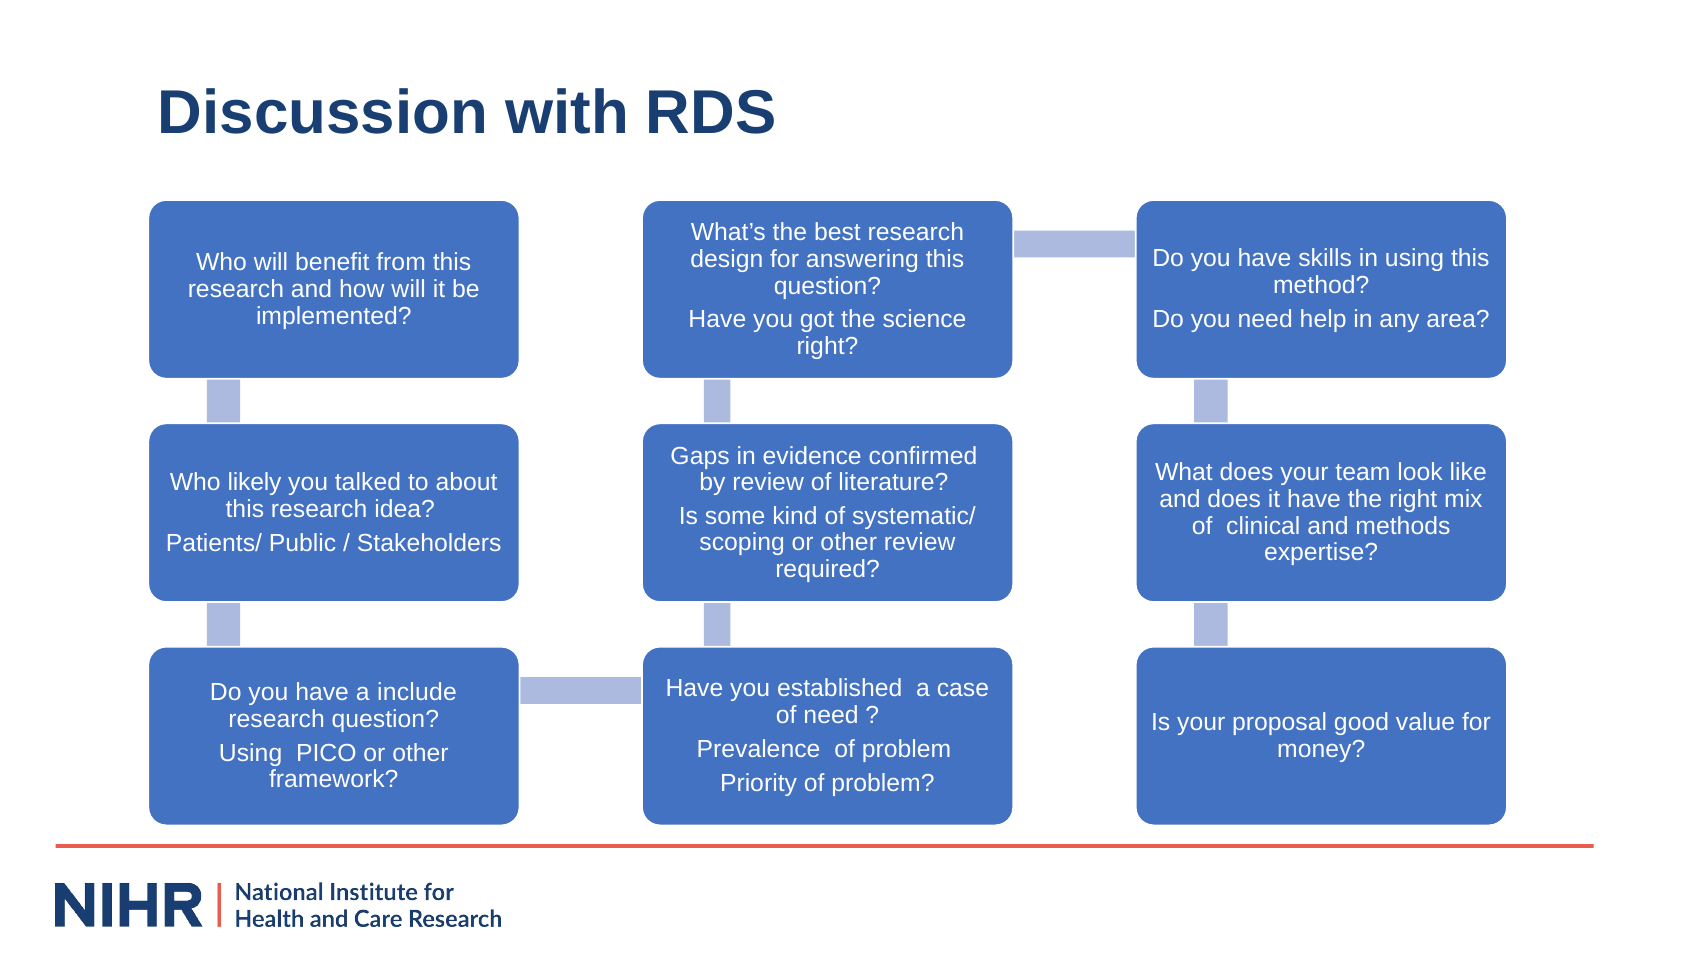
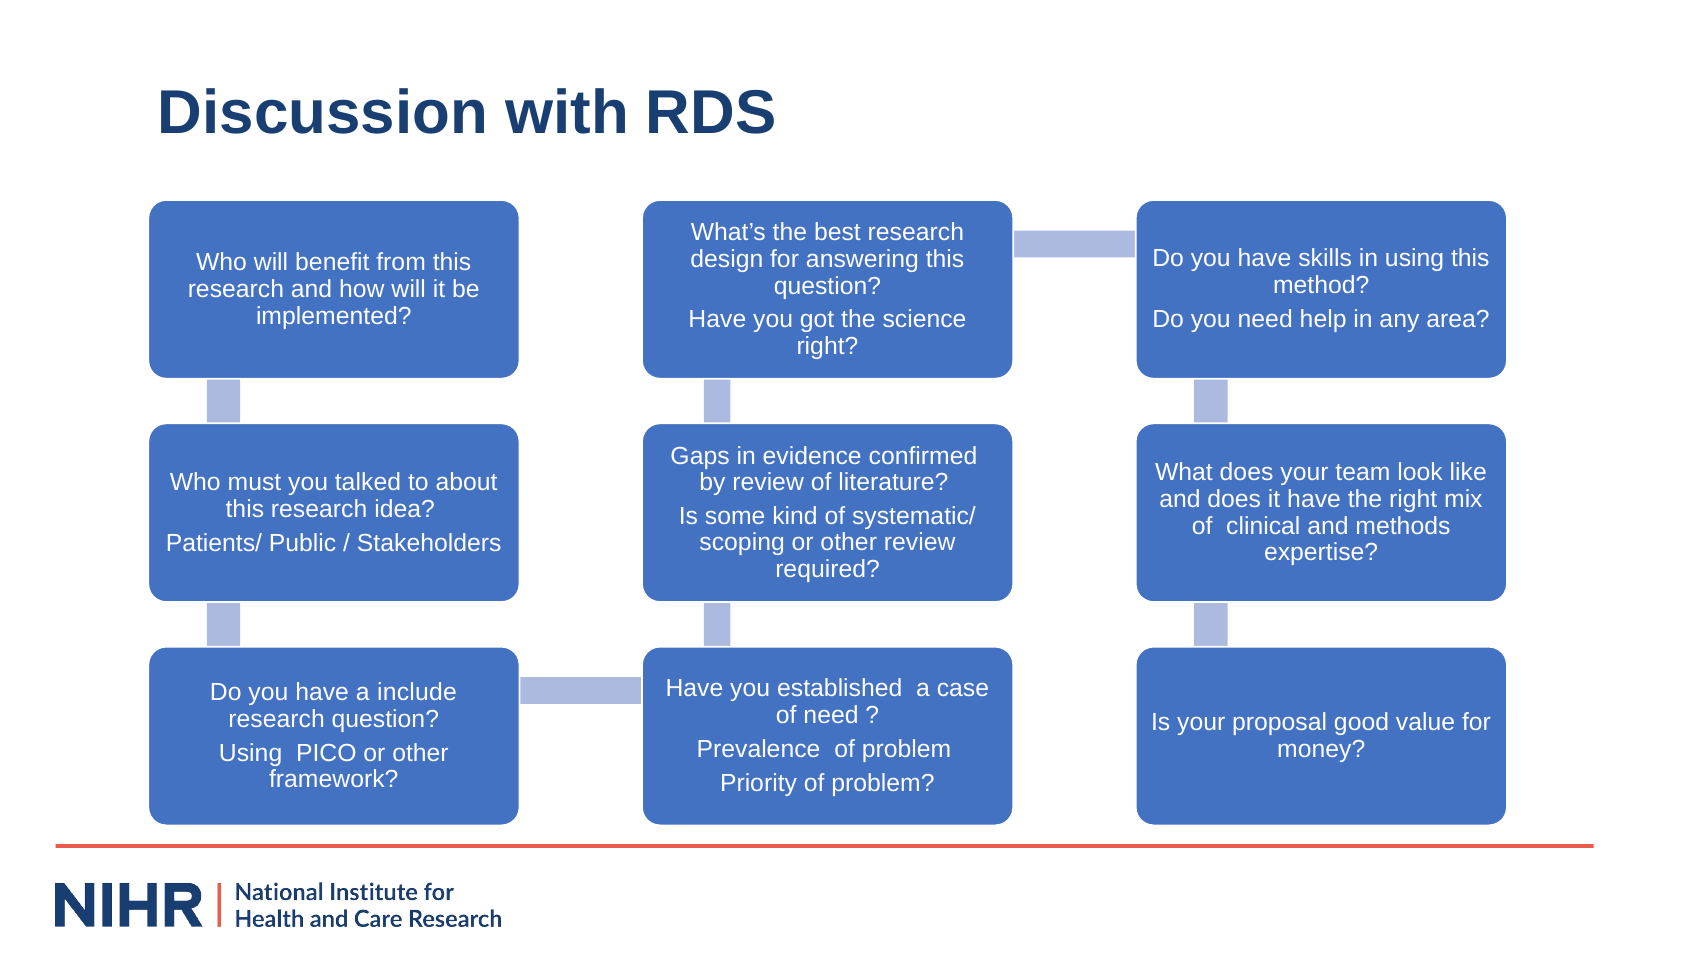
likely: likely -> must
